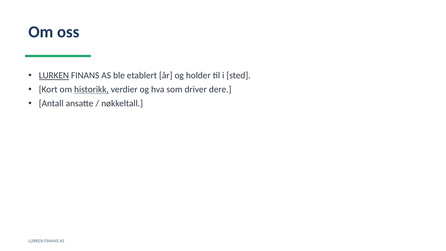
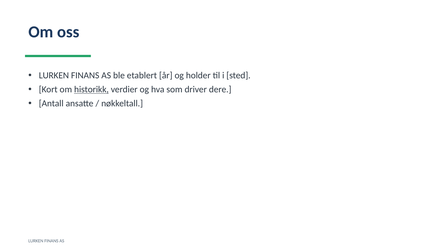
LURKEN at (54, 76) underline: present -> none
